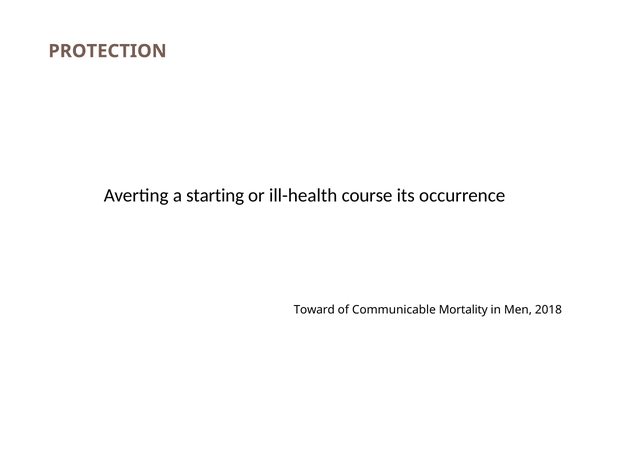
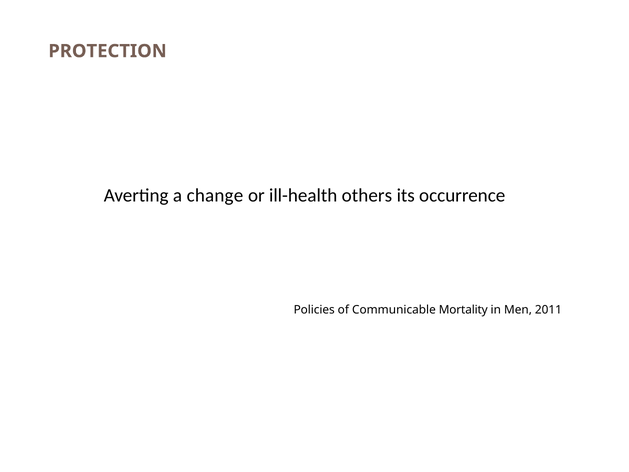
starting: starting -> change
course: course -> others
Toward: Toward -> Policies
2018: 2018 -> 2011
